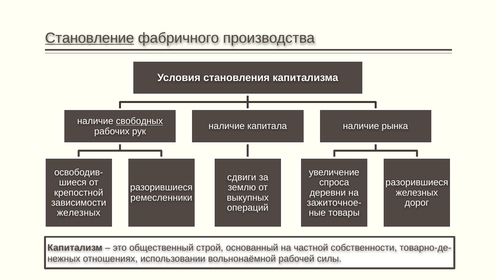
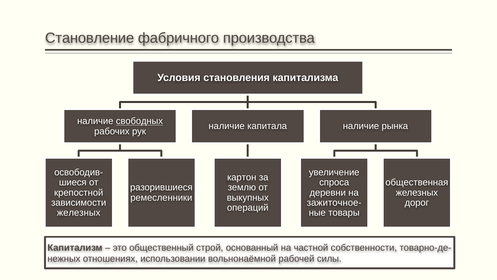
Становление underline: present -> none
сдвиги: сдвиги -> картон
разорившиеся at (417, 182): разорившиеся -> общественная
